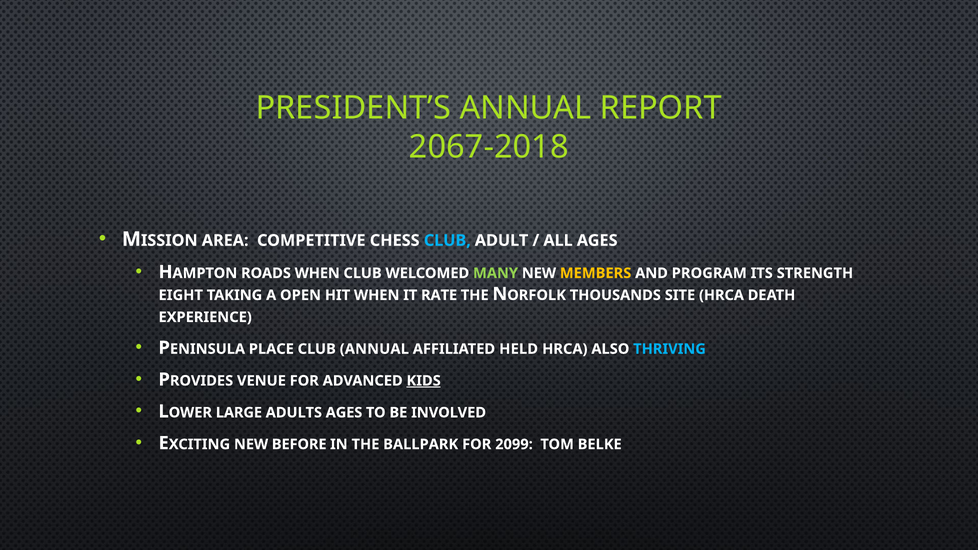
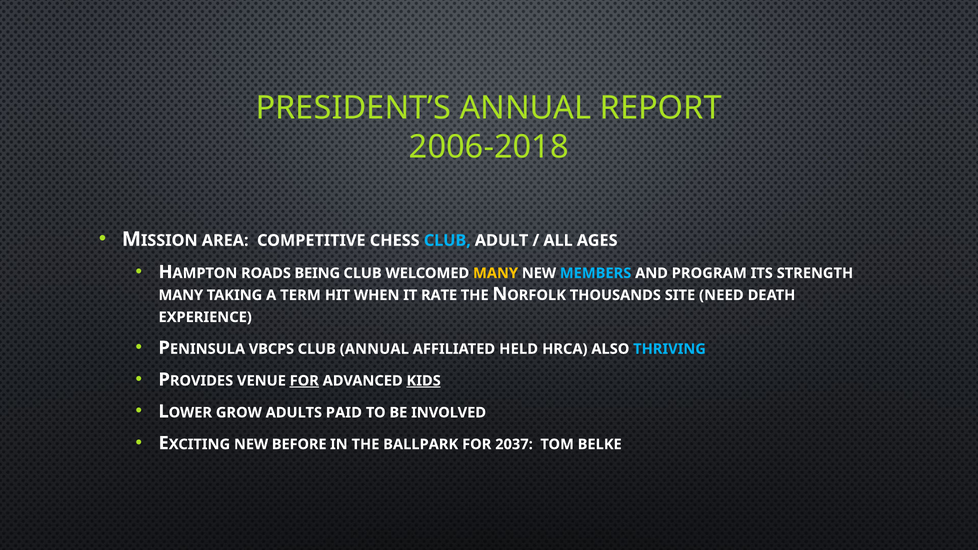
2067-2018: 2067-2018 -> 2006-2018
ROADS WHEN: WHEN -> BEING
MANY at (496, 273) colour: light green -> yellow
MEMBERS colour: yellow -> light blue
EIGHT at (181, 295): EIGHT -> MANY
OPEN: OPEN -> TERM
SITE HRCA: HRCA -> NEED
PLACE: PLACE -> VBCPS
FOR at (304, 381) underline: none -> present
LARGE: LARGE -> GROW
ADULTS AGES: AGES -> PAID
2099: 2099 -> 2037
